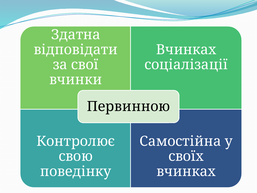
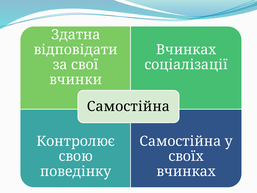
Первинною at (128, 106): Первинною -> Самостійна
